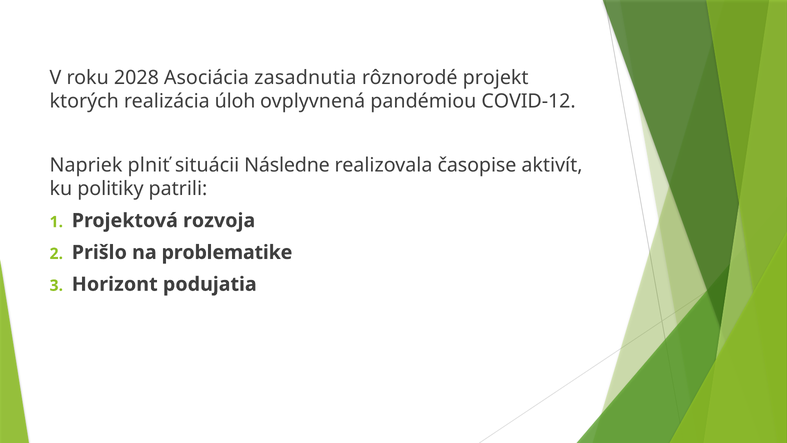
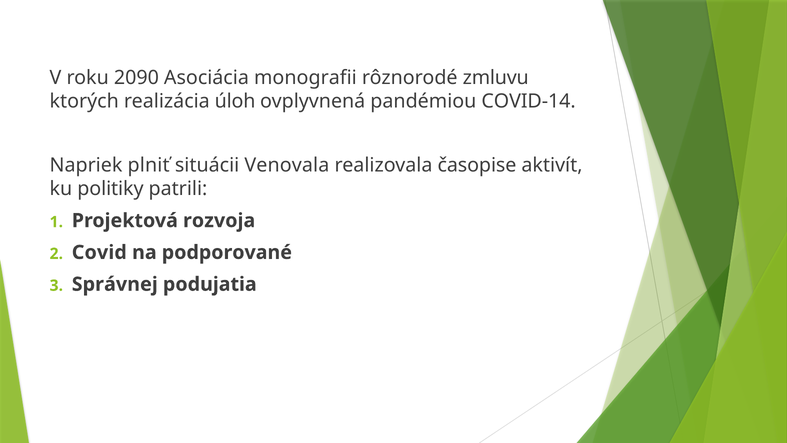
2028: 2028 -> 2090
zasadnutia: zasadnutia -> monografii
projekt: projekt -> zmluvu
COVID-12: COVID-12 -> COVID-14
Následne: Následne -> Venovala
Prišlo: Prišlo -> Covid
problematike: problematike -> podporované
Horizont: Horizont -> Správnej
